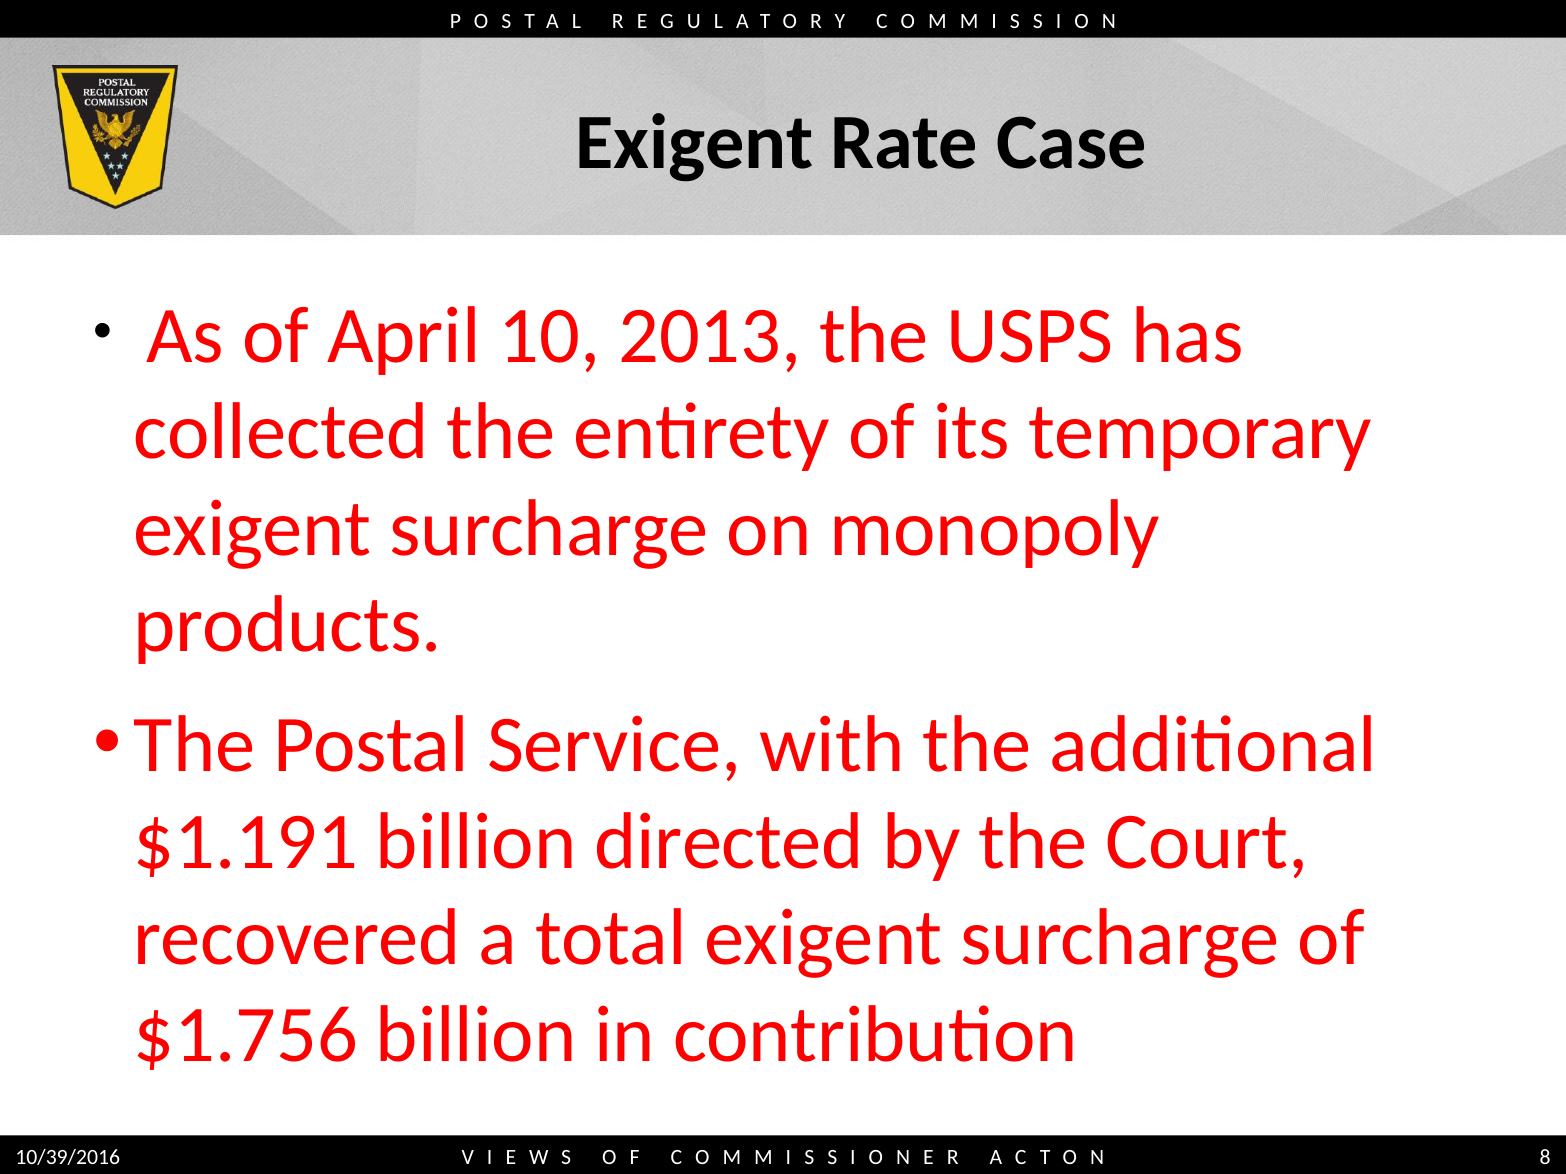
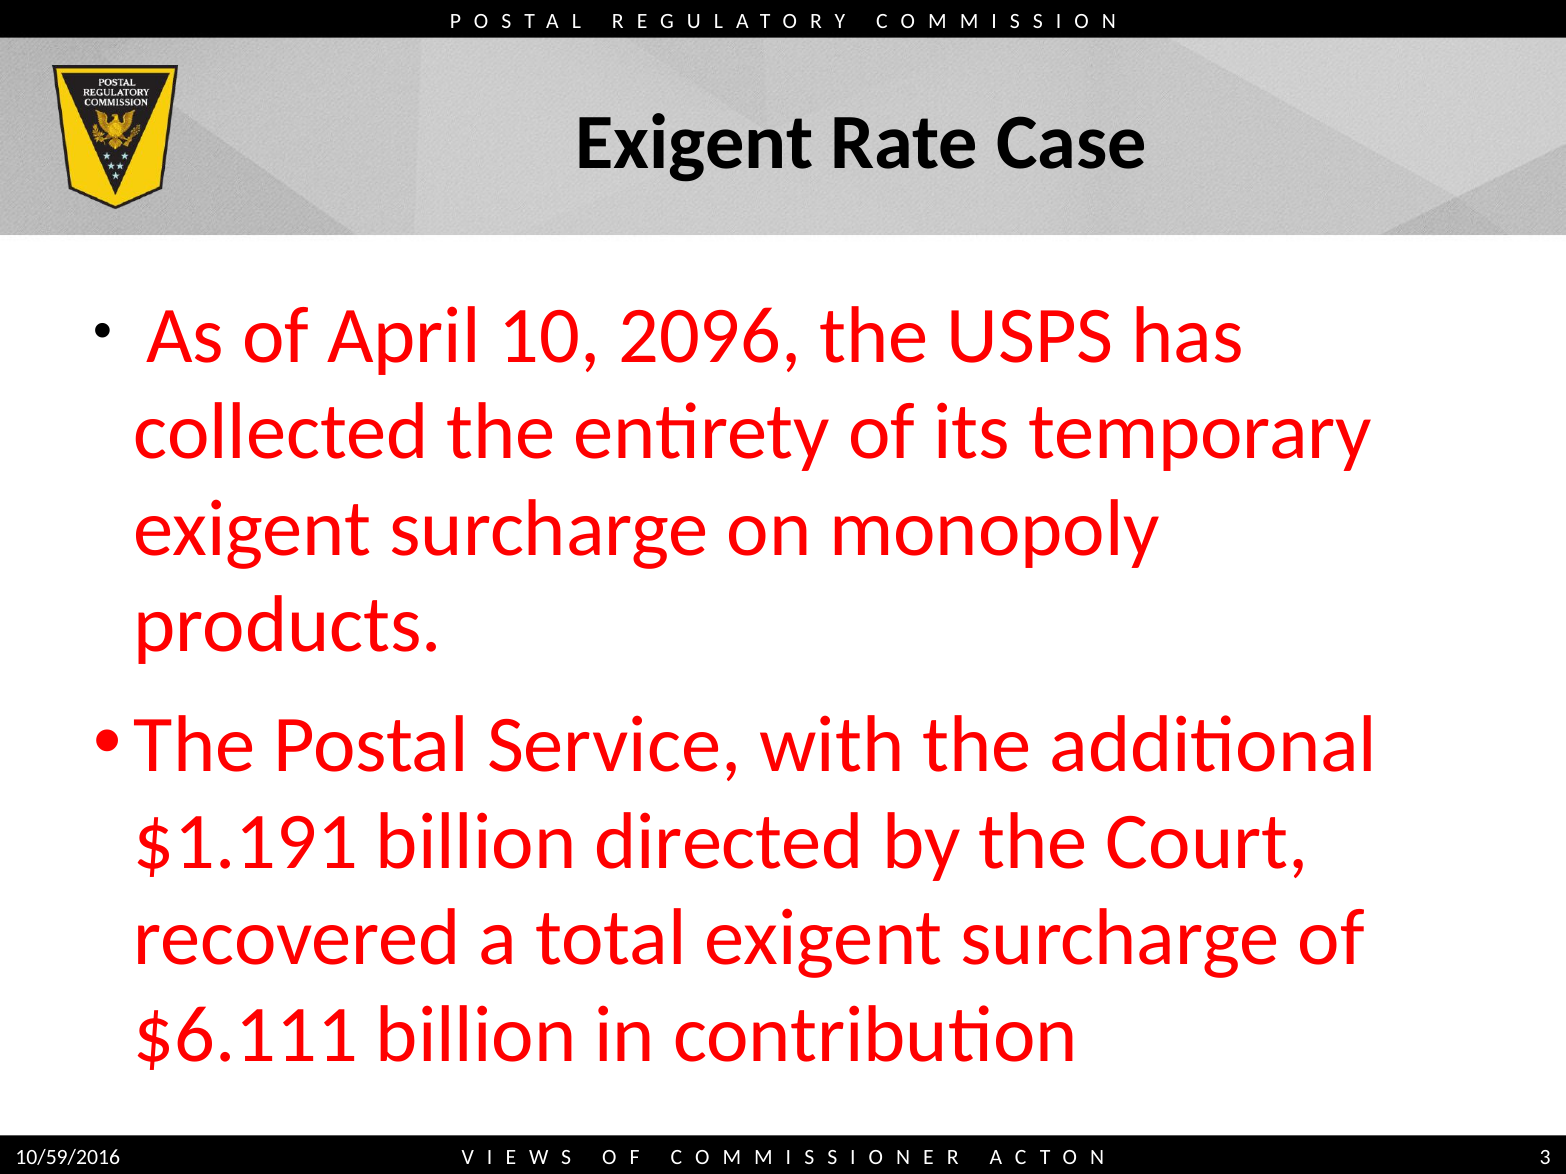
2013: 2013 -> 2096
$1.756: $1.756 -> $6.111
10/39/2016: 10/39/2016 -> 10/59/2016
8: 8 -> 3
